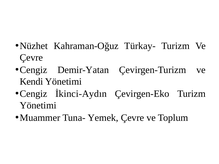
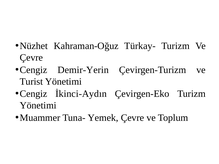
Demir-Yatan: Demir-Yatan -> Demir-Yerin
Kendi: Kendi -> Turist
